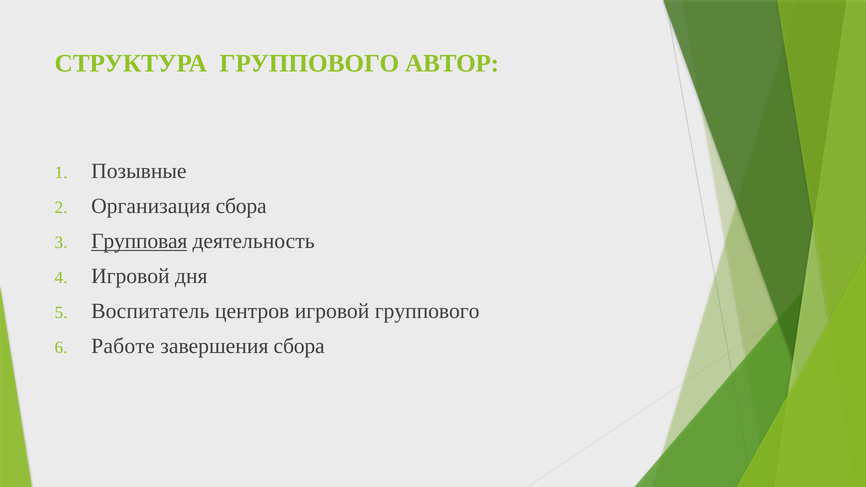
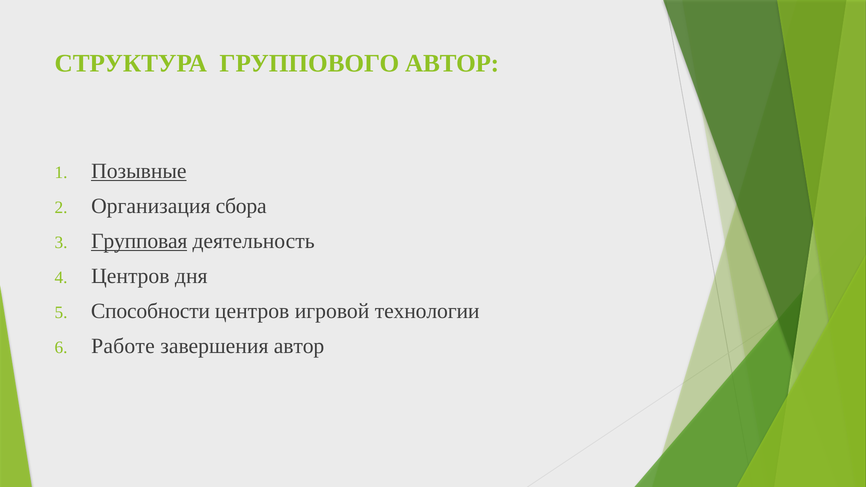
Позывные underline: none -> present
Игровой at (130, 276): Игровой -> Центров
Воспитатель: Воспитатель -> Способности
игровой группового: группового -> технологии
завершения сбора: сбора -> автор
